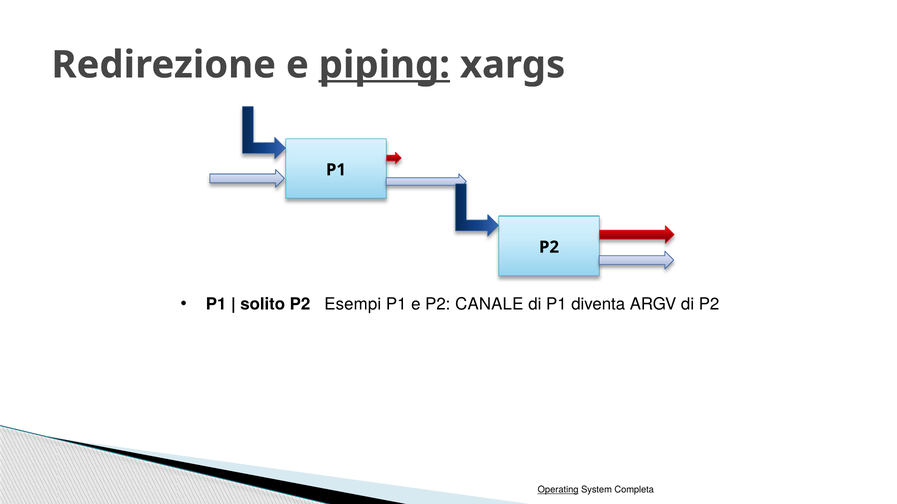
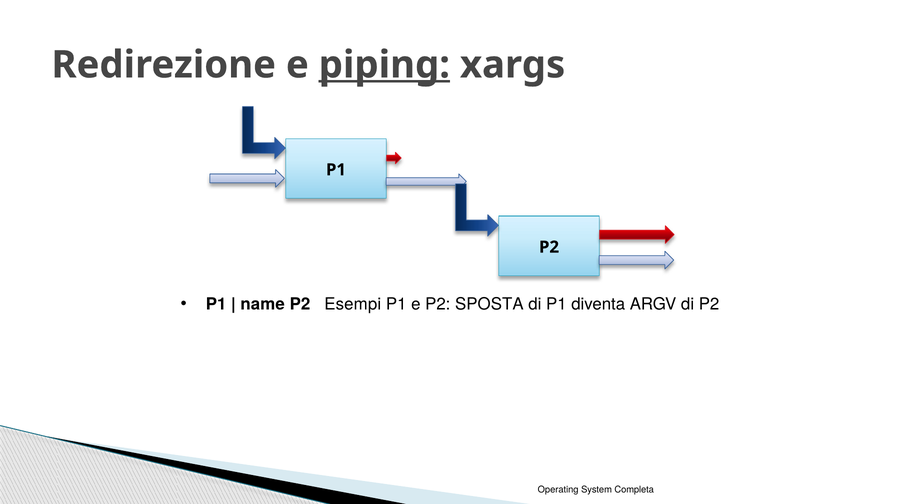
solito: solito -> name
CANALE: CANALE -> SPOSTA
Operating underline: present -> none
